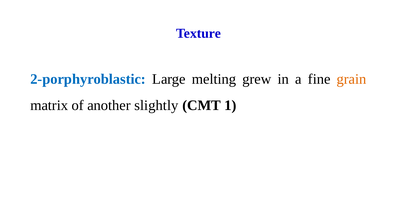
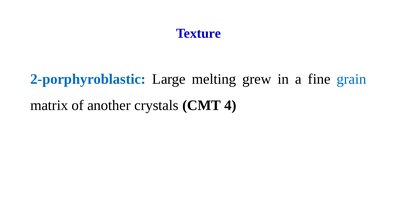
grain colour: orange -> blue
slightly: slightly -> crystals
1: 1 -> 4
